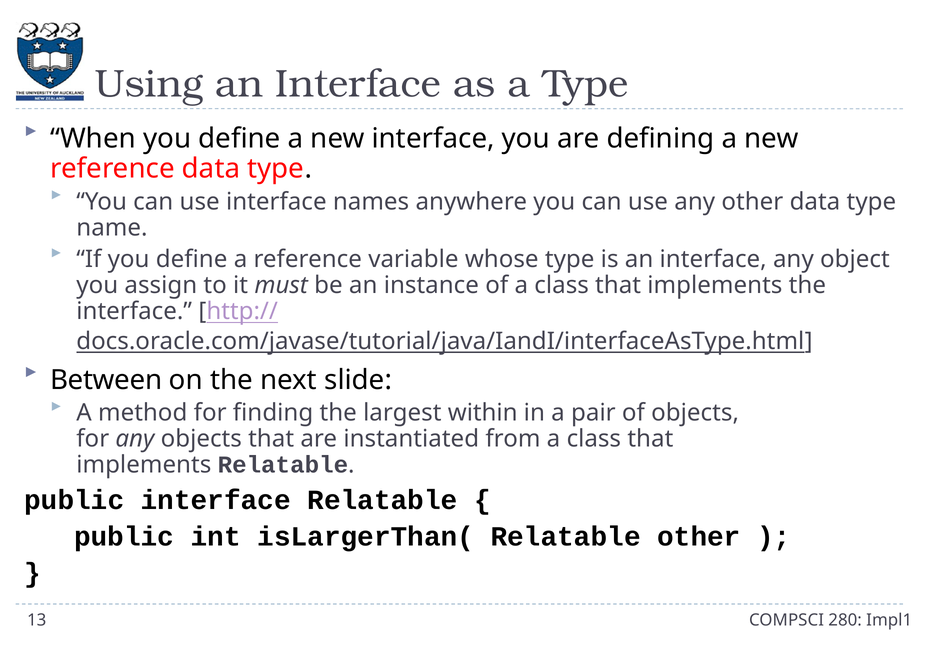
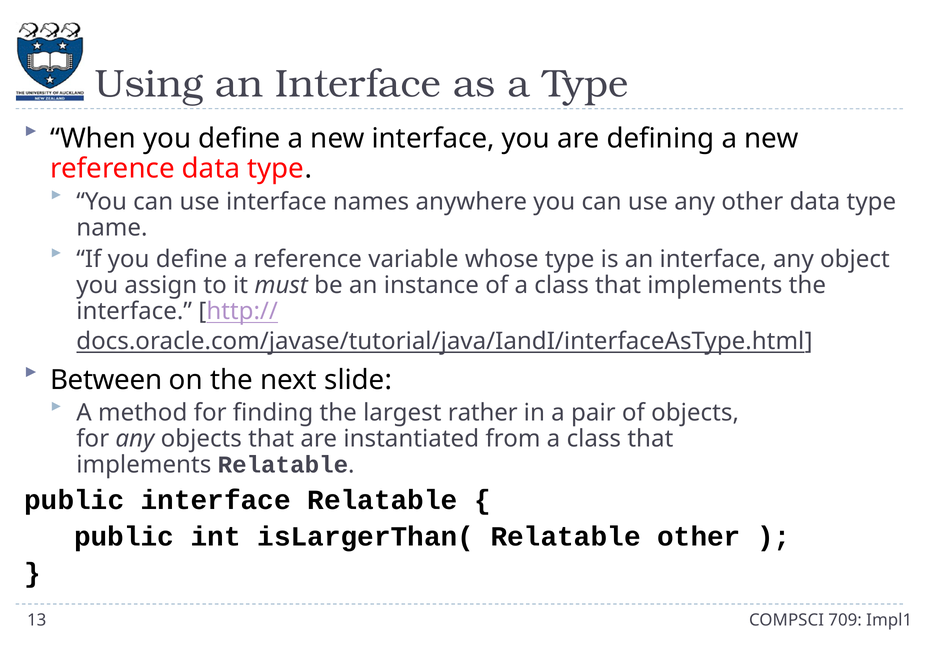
within: within -> rather
280: 280 -> 709
